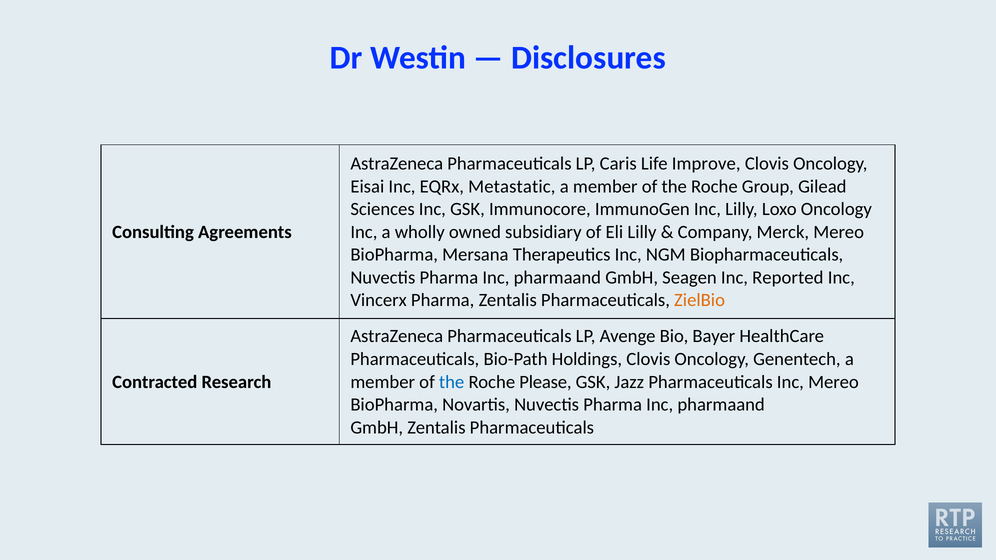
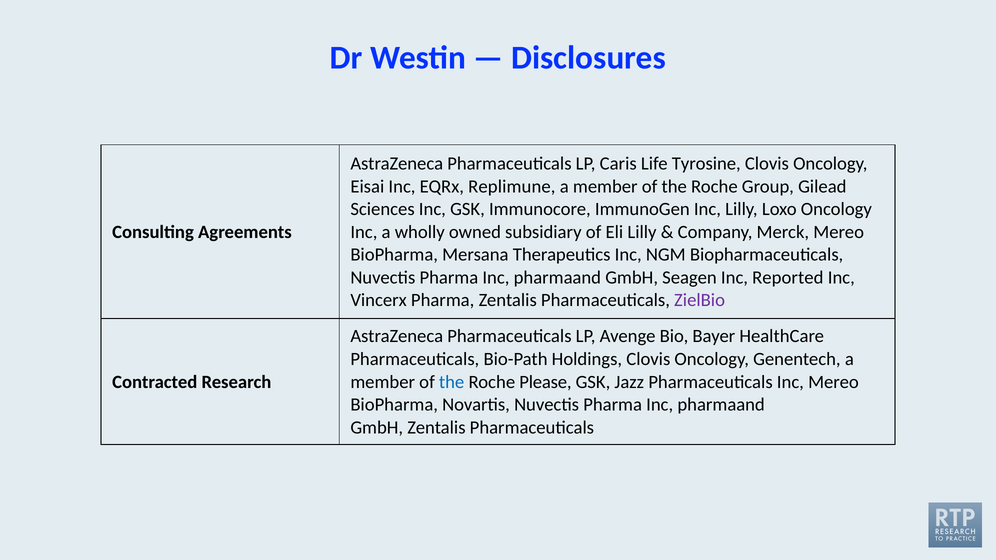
Improve: Improve -> Tyrosine
Metastatic: Metastatic -> Replimune
ZielBio colour: orange -> purple
